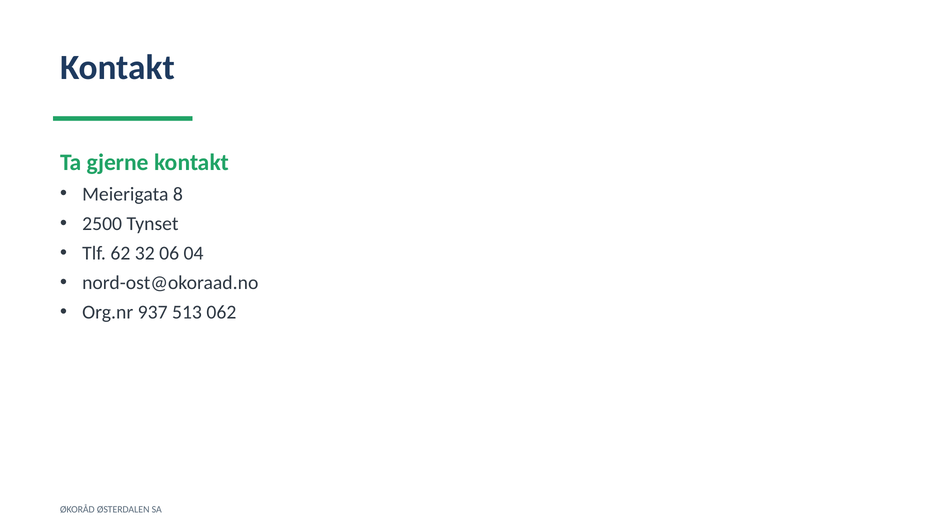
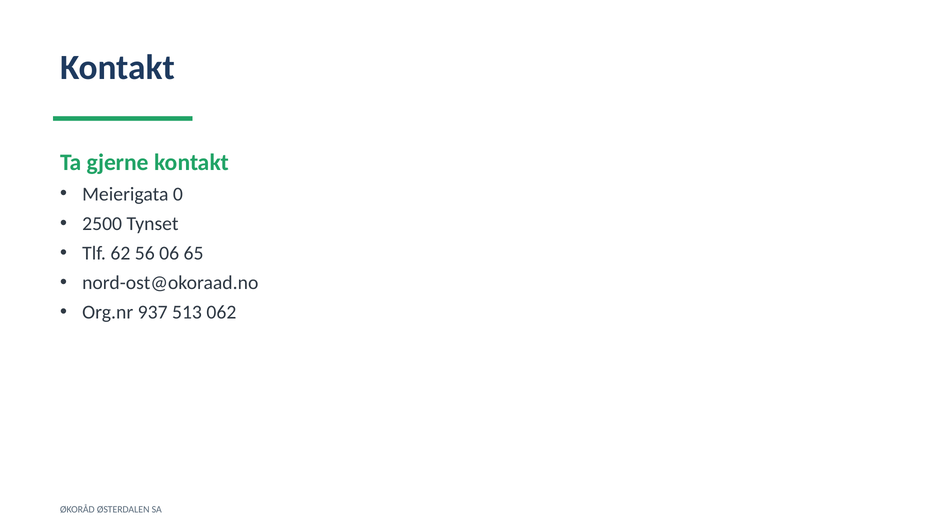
8: 8 -> 0
32: 32 -> 56
04: 04 -> 65
